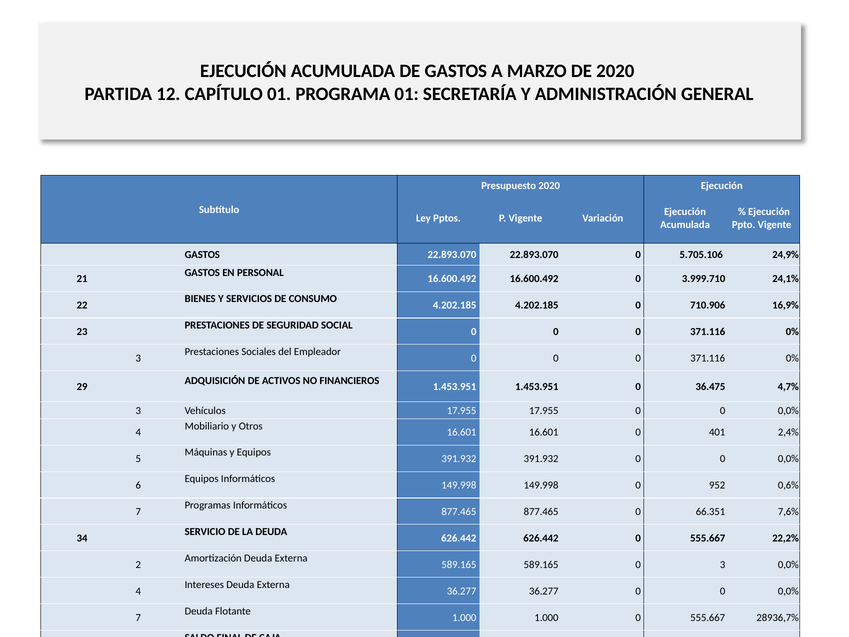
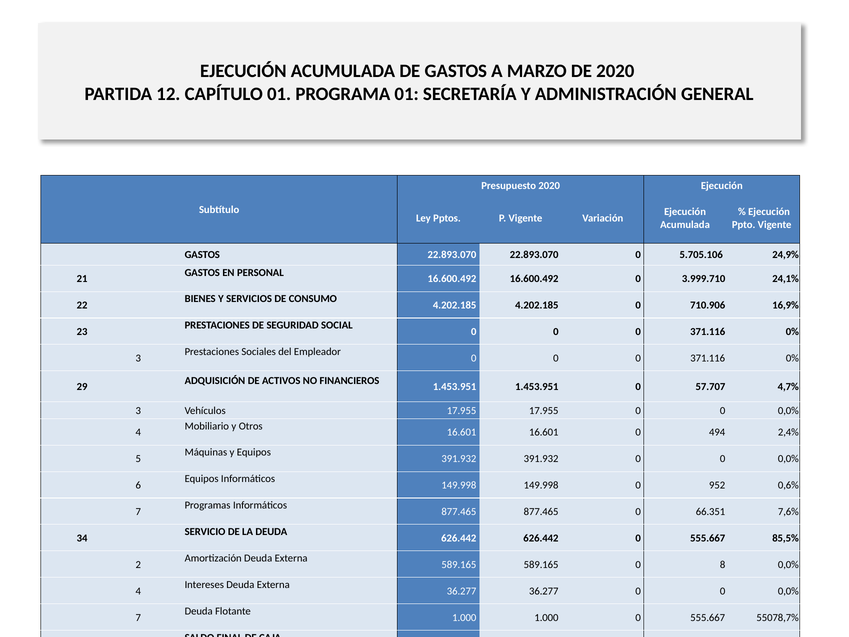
36.475: 36.475 -> 57.707
401: 401 -> 494
22,2%: 22,2% -> 85,5%
0 3: 3 -> 8
28936,7%: 28936,7% -> 55078,7%
